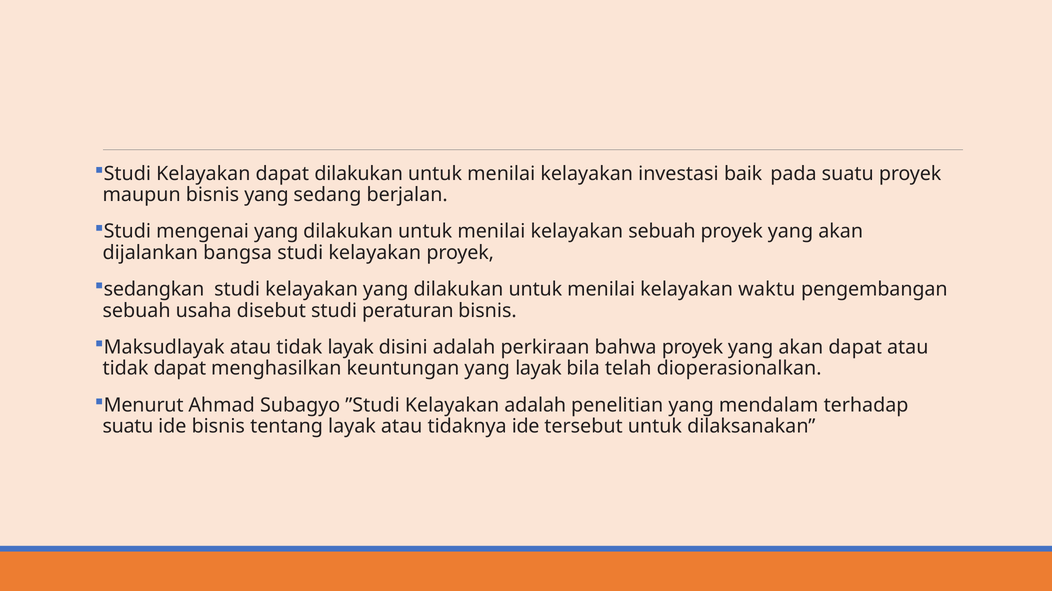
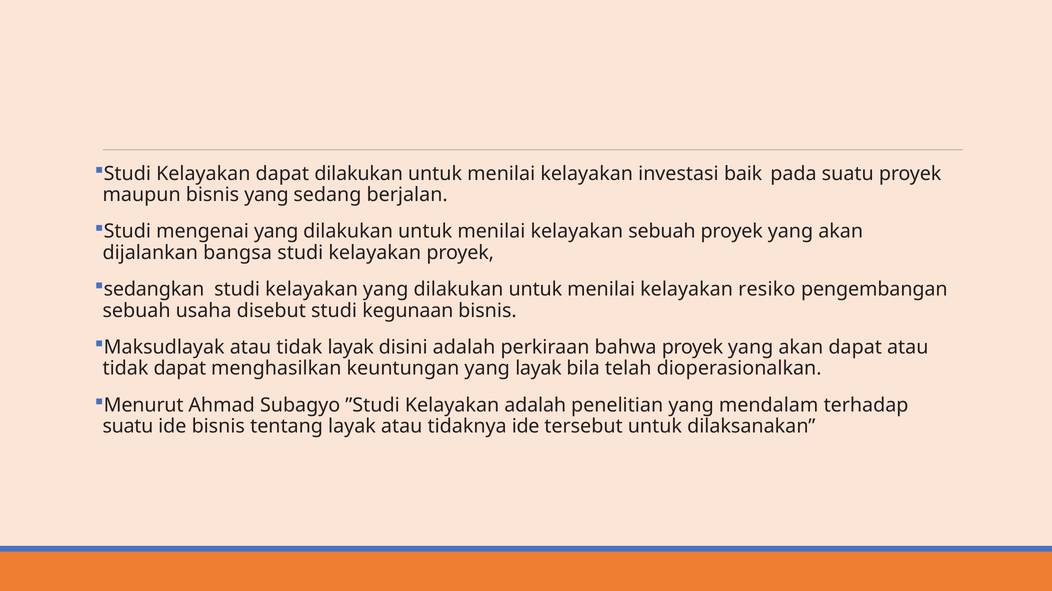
waktu: waktu -> resiko
peraturan: peraturan -> kegunaan
